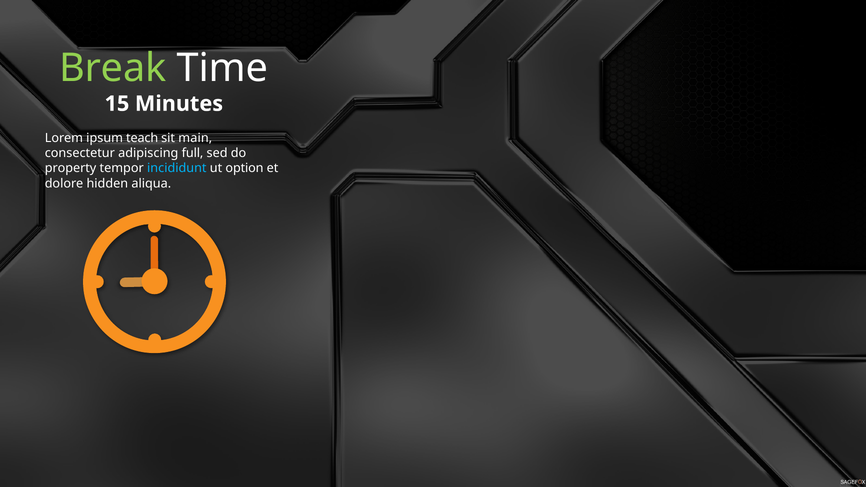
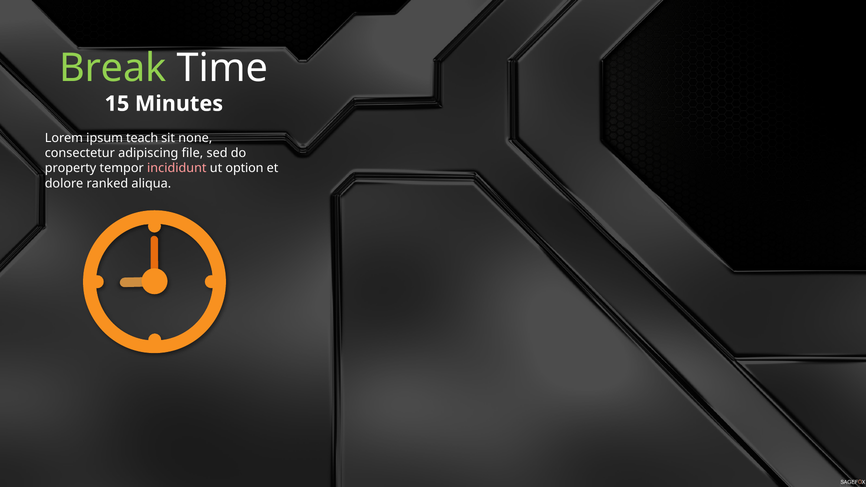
main: main -> none
full: full -> file
incididunt colour: light blue -> pink
hidden: hidden -> ranked
